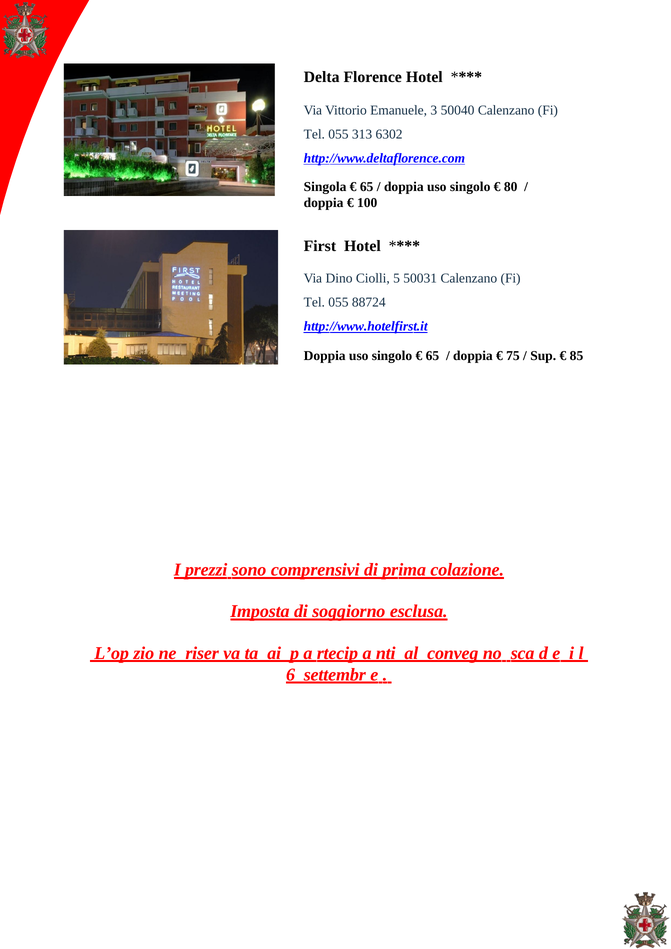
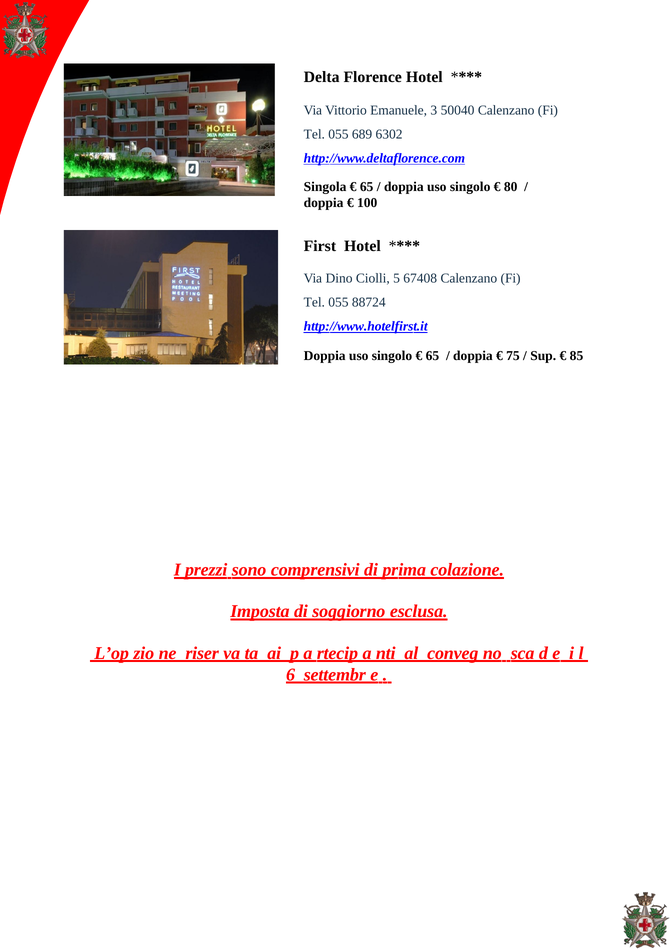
313: 313 -> 689
50031: 50031 -> 67408
